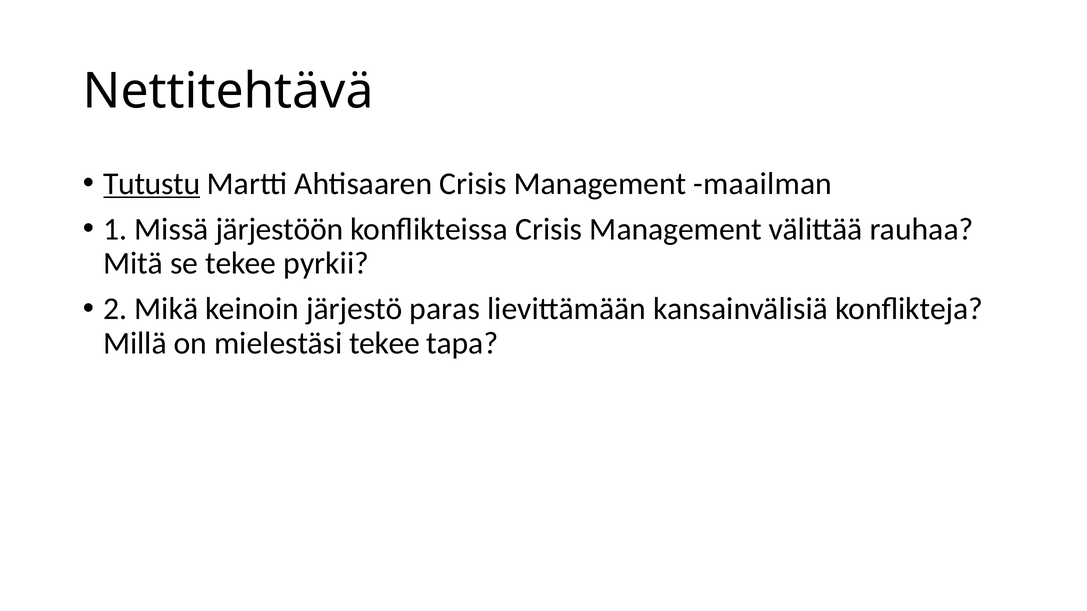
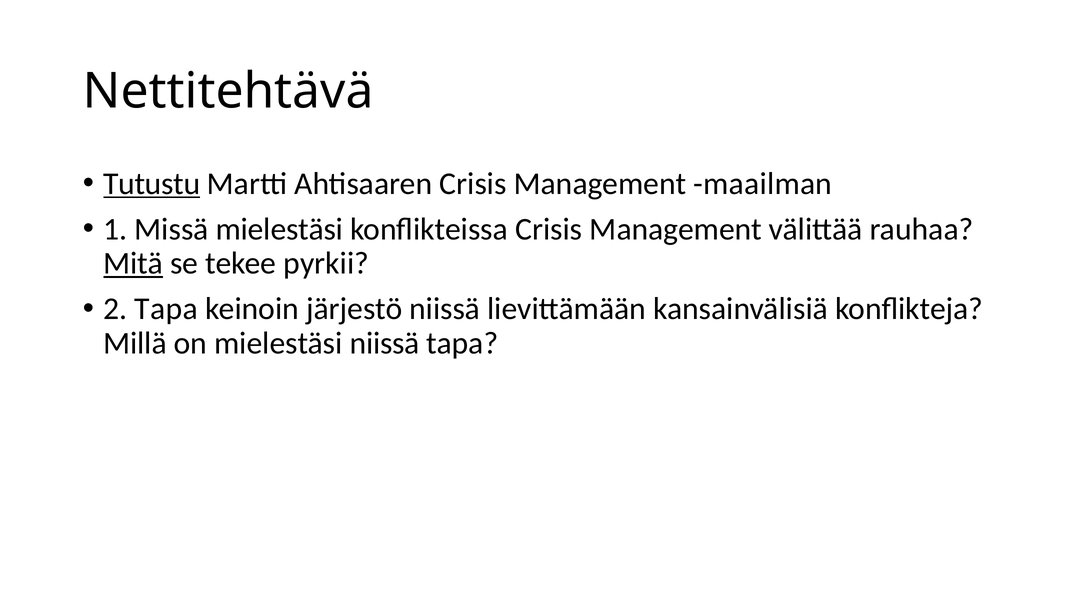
Missä järjestöön: järjestöön -> mielestäsi
Mitä underline: none -> present
2 Mikä: Mikä -> Tapa
järjestö paras: paras -> niissä
mielestäsi tekee: tekee -> niissä
